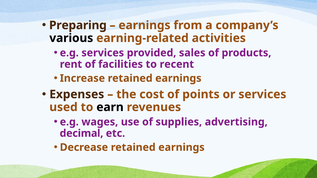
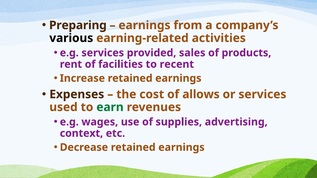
points: points -> allows
earn colour: black -> green
decimal: decimal -> context
